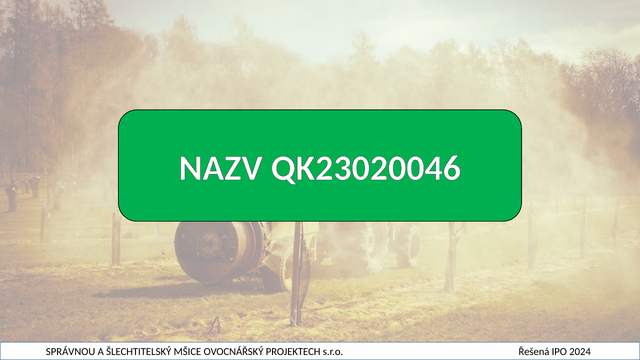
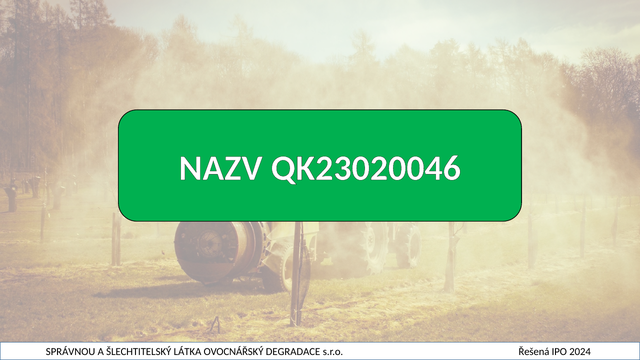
MŠICE: MŠICE -> LÁTKA
PROJEKTECH: PROJEKTECH -> DEGRADACE
